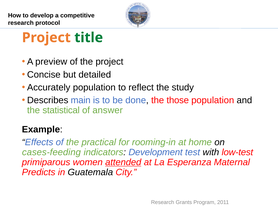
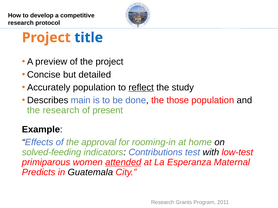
title colour: green -> blue
reflect underline: none -> present
the statistical: statistical -> research
answer: answer -> present
practical: practical -> approval
cases-feeding: cases-feeding -> solved-feeding
Development: Development -> Contributions
